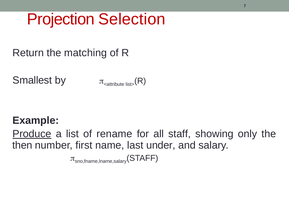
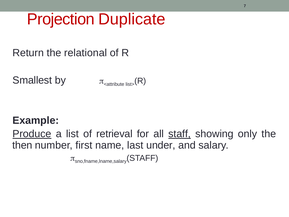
Selection: Selection -> Duplicate
matching: matching -> relational
rename: rename -> retrieval
staff at (180, 134) underline: none -> present
